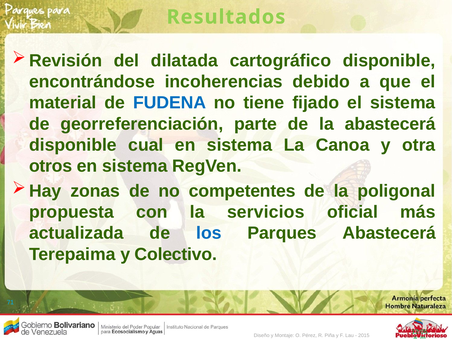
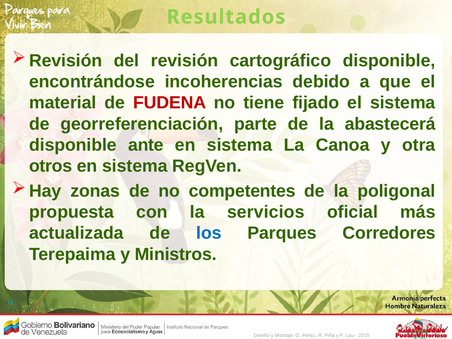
dilatada: dilatada -> revisión
FUDENA colour: blue -> red
cual: cual -> ante
Parques Abastecerá: Abastecerá -> Corredores
Colectivo: Colectivo -> Ministros
